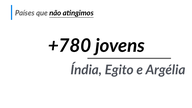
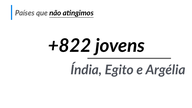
+780: +780 -> +822
